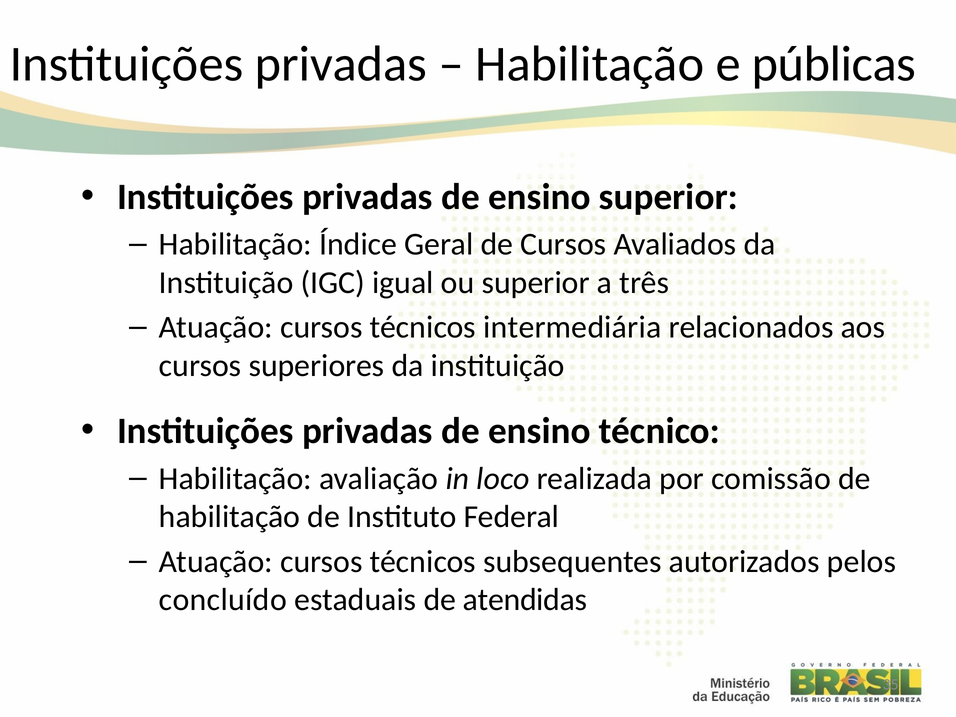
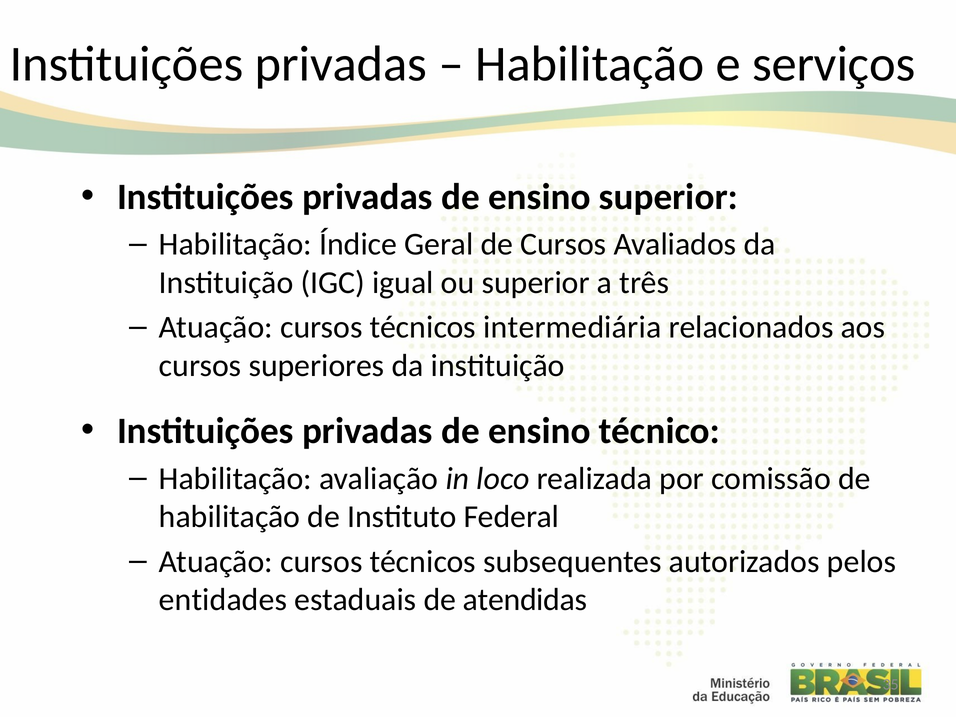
públicas: públicas -> serviços
concluído: concluído -> entidades
